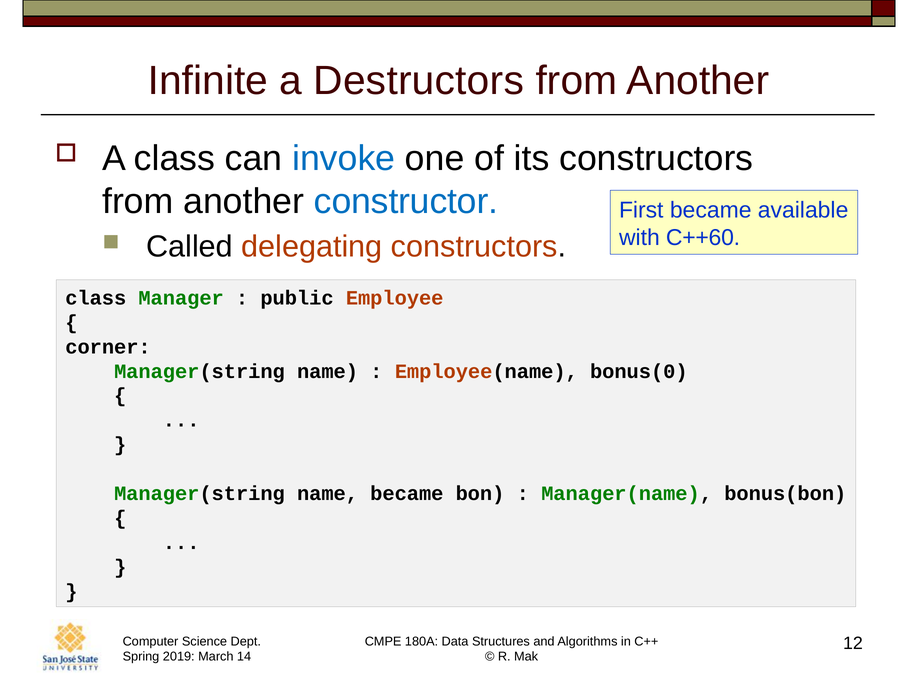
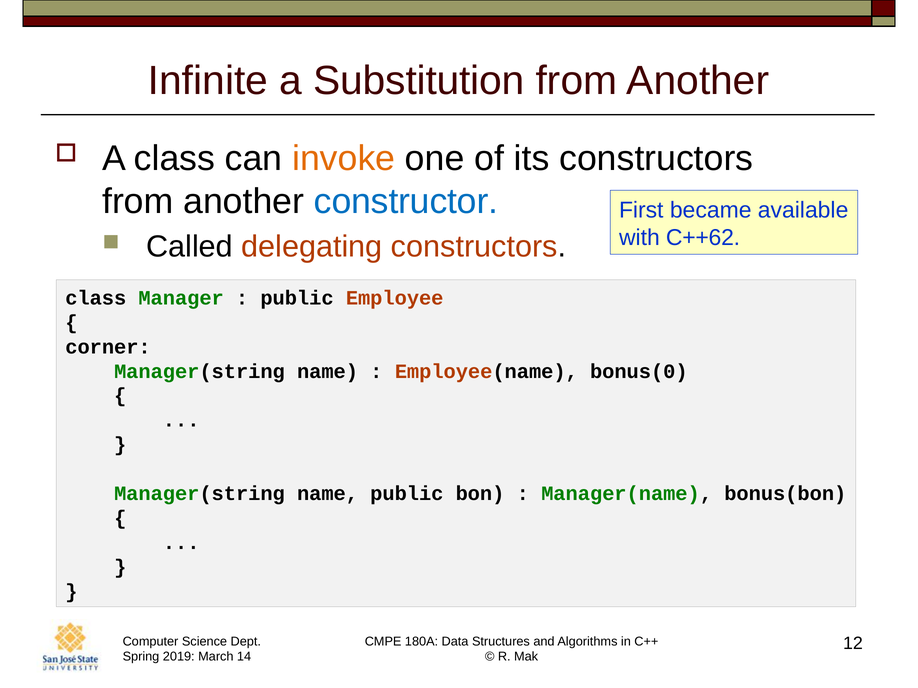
Destructors: Destructors -> Substitution
invoke colour: blue -> orange
C++60: C++60 -> C++62
name became: became -> public
